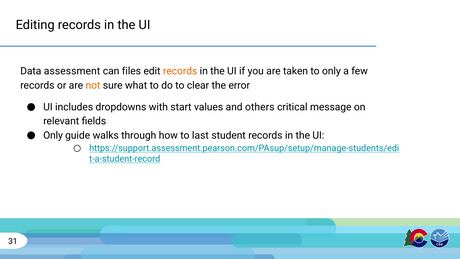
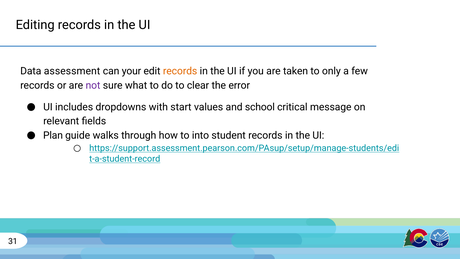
files: files -> your
not colour: orange -> purple
others: others -> school
Only at (53, 135): Only -> Plan
last: last -> into
